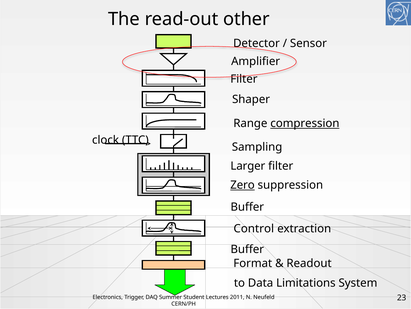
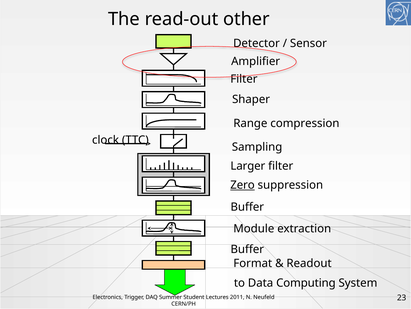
compression underline: present -> none
Control: Control -> Module
Limitations: Limitations -> Computing
